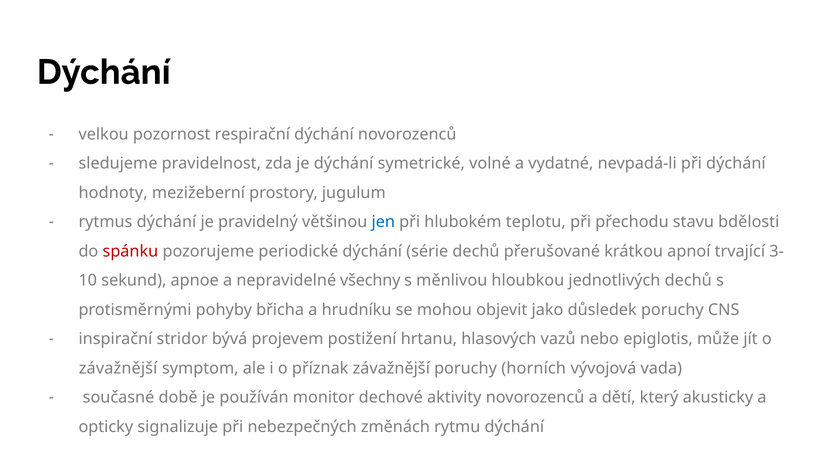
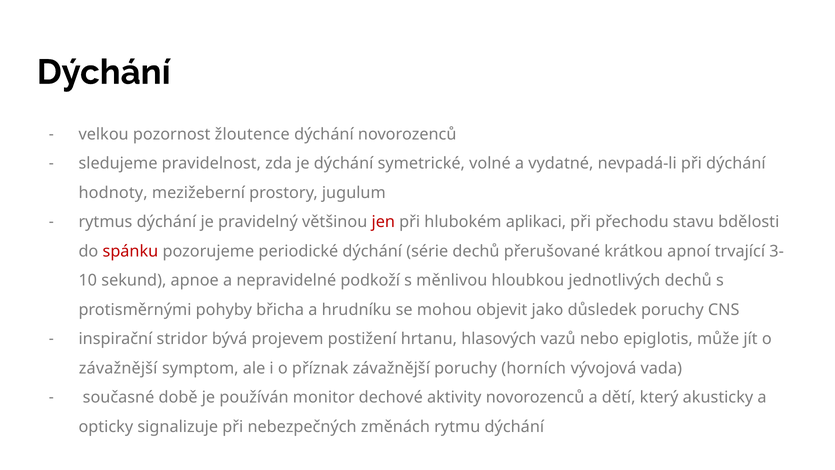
respirační: respirační -> žloutence
jen colour: blue -> red
teplotu: teplotu -> aplikaci
všechny: všechny -> podkoží
